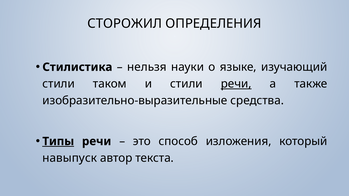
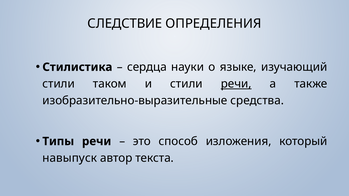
СТОРОЖИЛ: СТОРОЖИЛ -> СЛЕДСТВИЕ
нельзя: нельзя -> сердца
Типы underline: present -> none
